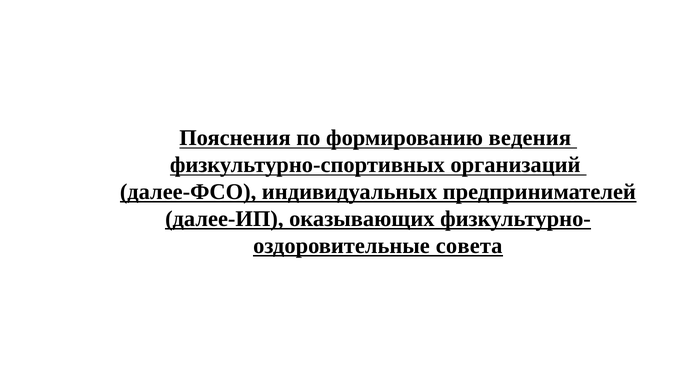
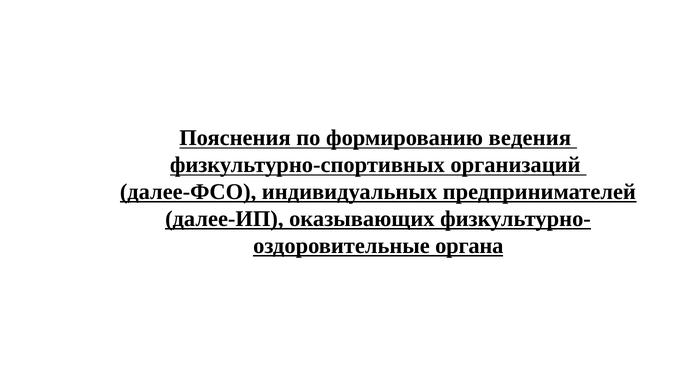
совета: совета -> органа
